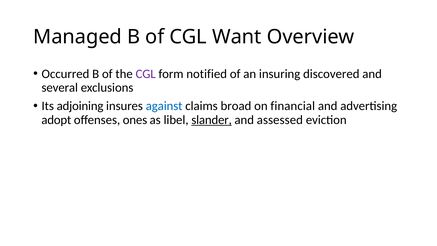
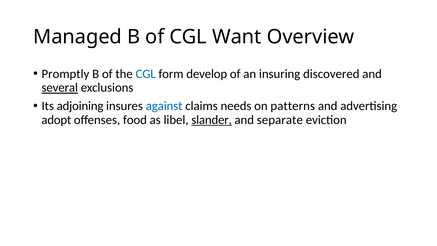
Occurred: Occurred -> Promptly
CGL at (146, 74) colour: purple -> blue
notified: notified -> develop
several underline: none -> present
broad: broad -> needs
financial: financial -> patterns
ones: ones -> food
assessed: assessed -> separate
